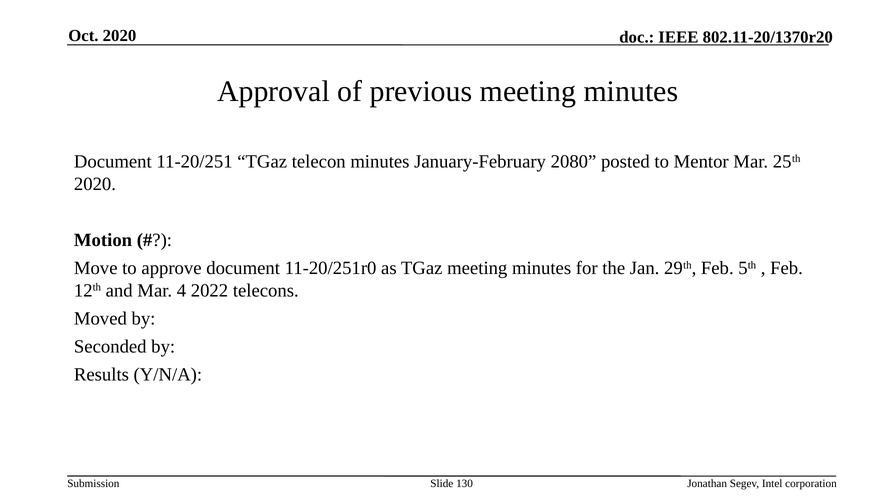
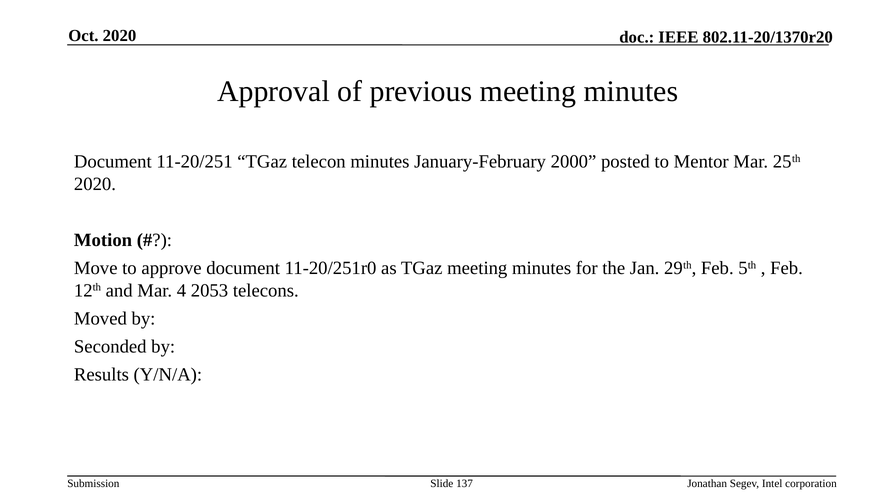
2080: 2080 -> 2000
2022: 2022 -> 2053
130: 130 -> 137
